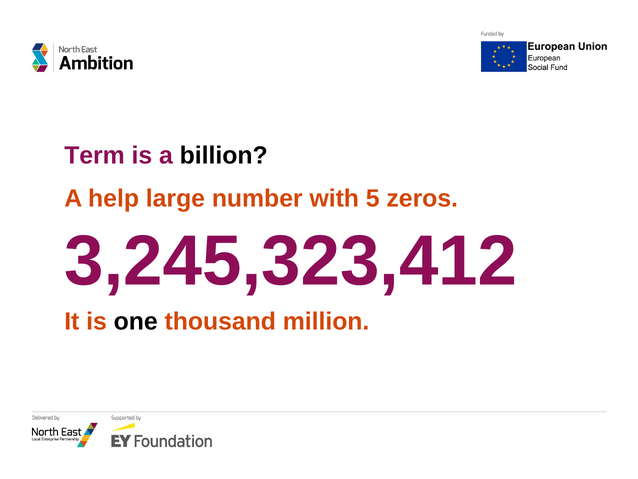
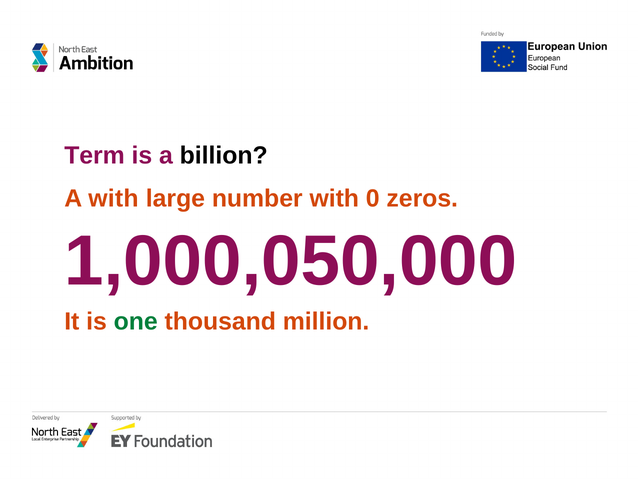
A help: help -> with
5: 5 -> 0
3,245,323,412: 3,245,323,412 -> 1,000,050,000
one colour: black -> green
